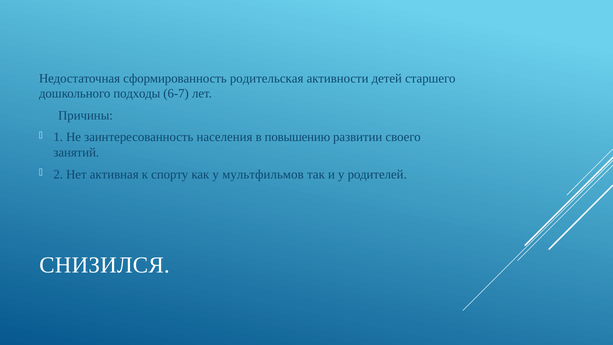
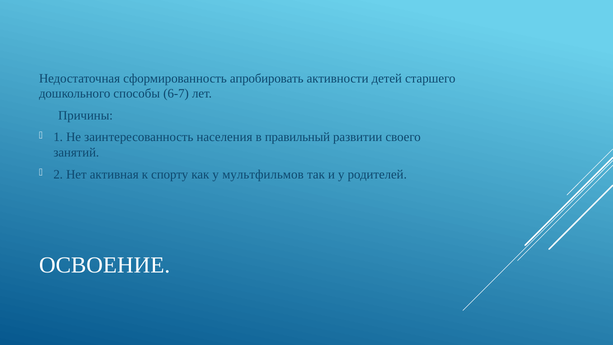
родительская: родительская -> апробировать
подходы: подходы -> способы
повышению: повышению -> правильный
СНИЗИЛСЯ: СНИЗИЛСЯ -> ОСВОЕНИЕ
